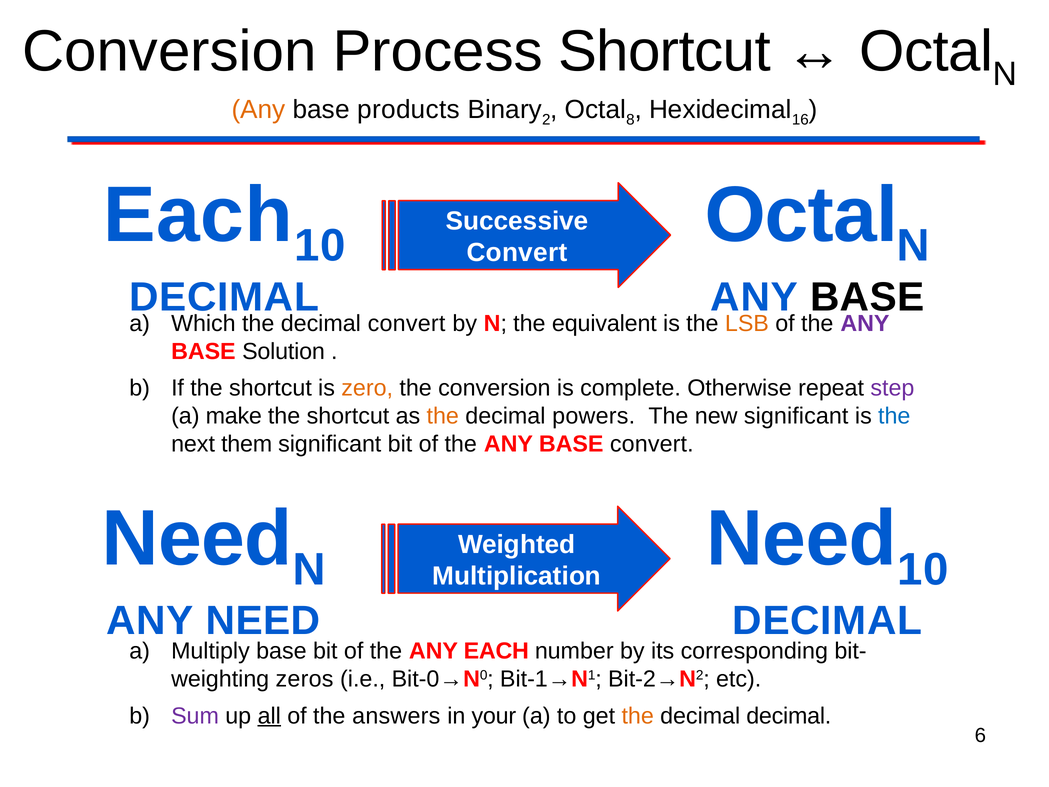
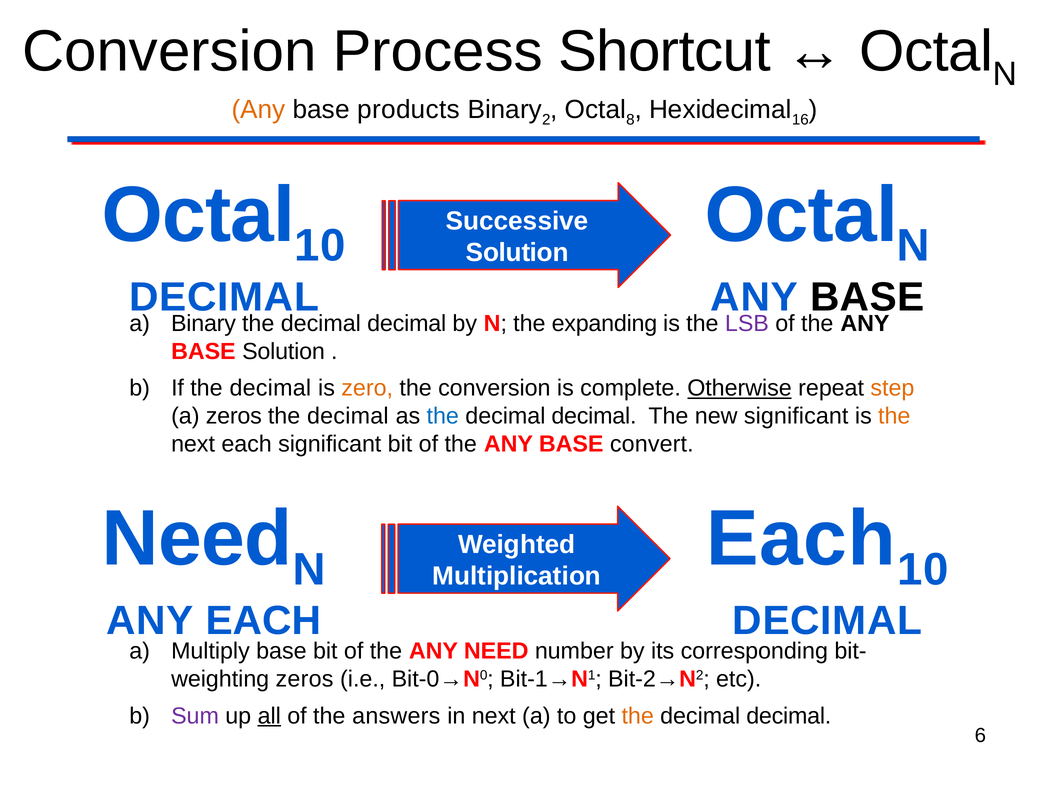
Each at (198, 215): Each -> Octal
Convert at (517, 253): Convert -> Solution
a Which: Which -> Binary
convert at (407, 323): convert -> decimal
equivalent: equivalent -> expanding
LSB colour: orange -> purple
ANY at (865, 323) colour: purple -> black
If the shortcut: shortcut -> decimal
Otherwise underline: none -> present
step colour: purple -> orange
a make: make -> zeros
shortcut at (348, 416): shortcut -> decimal
the at (443, 416) colour: orange -> blue
powers at (594, 416): powers -> decimal
the at (894, 416) colour: blue -> orange
next them: them -> each
Multiplication Need: Need -> Each
ANY NEED: NEED -> EACH
ANY EACH: EACH -> NEED
in your: your -> next
